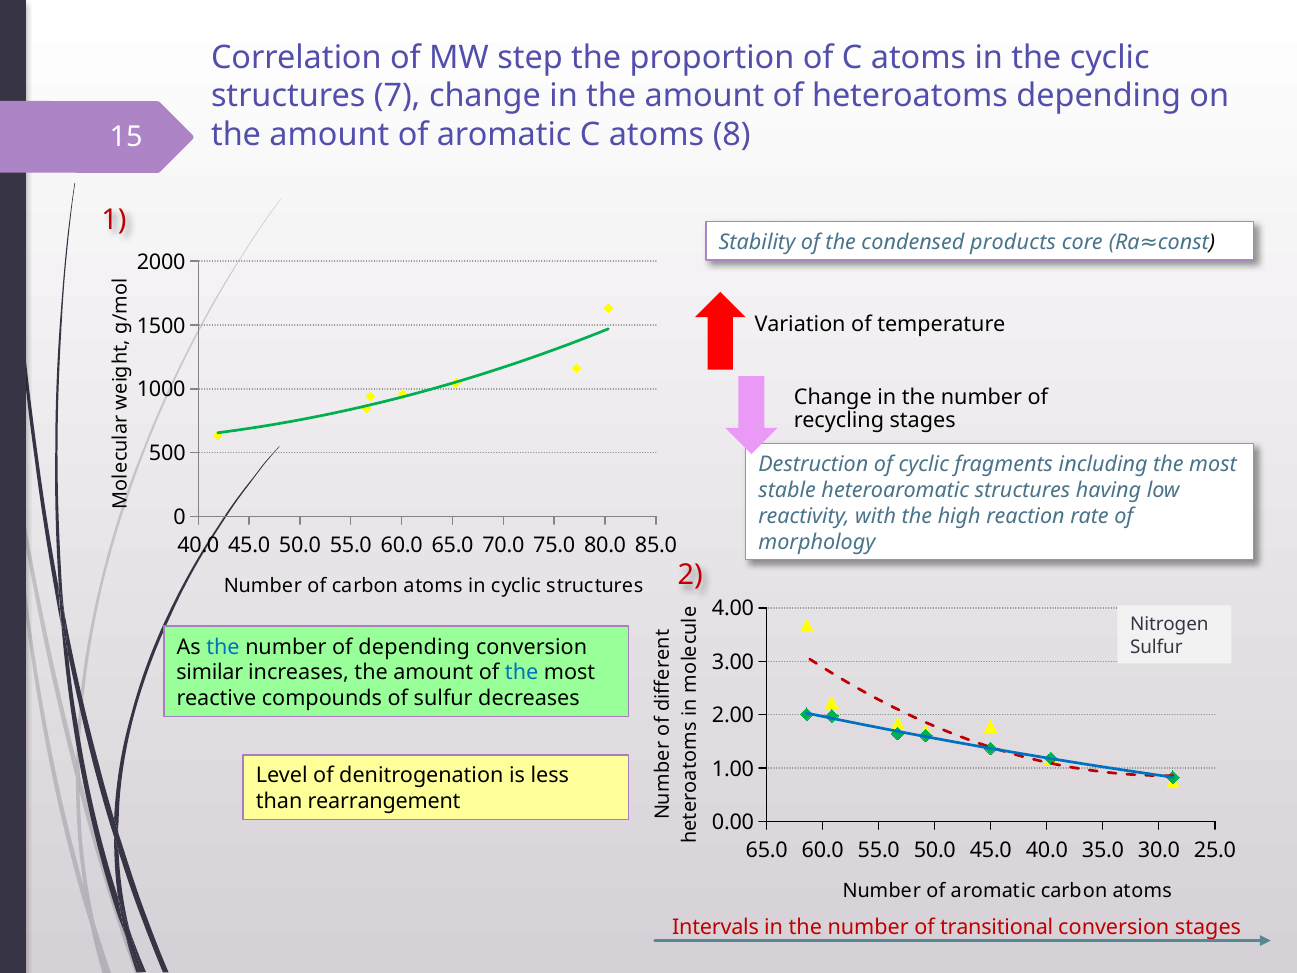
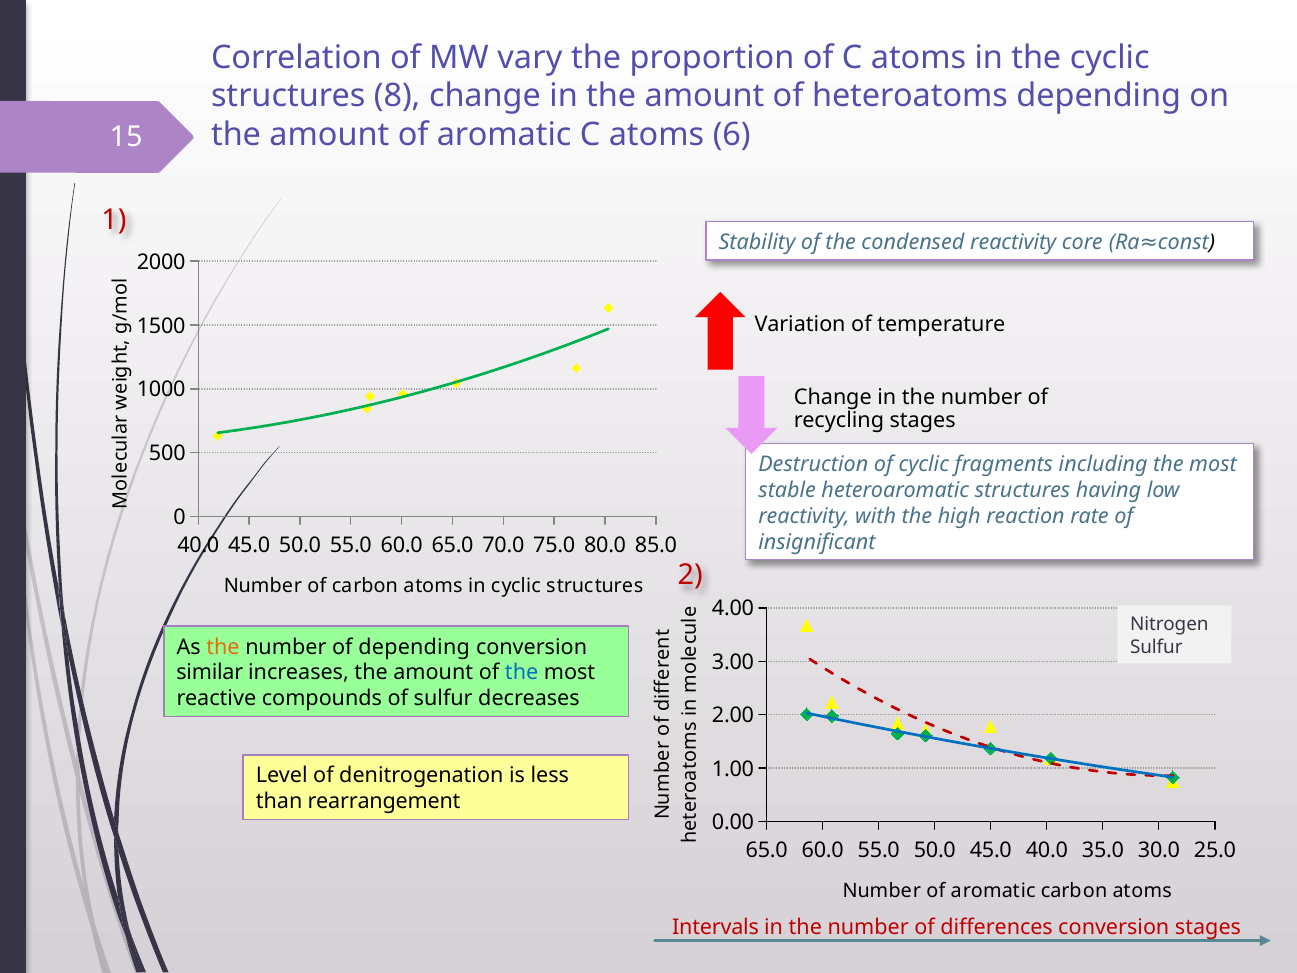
step: step -> vary
7: 7 -> 8
8: 8 -> 6
condensed products: products -> reactivity
morphology: morphology -> insignificant
the at (223, 647) colour: blue -> orange
transitional: transitional -> differences
